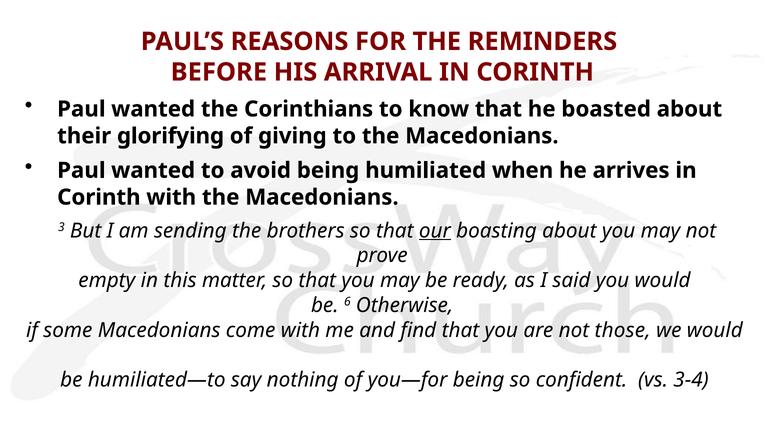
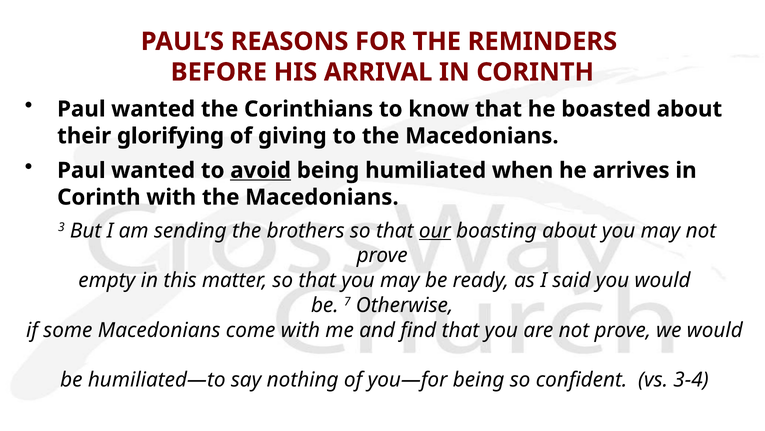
avoid underline: none -> present
6: 6 -> 7
are not those: those -> prove
